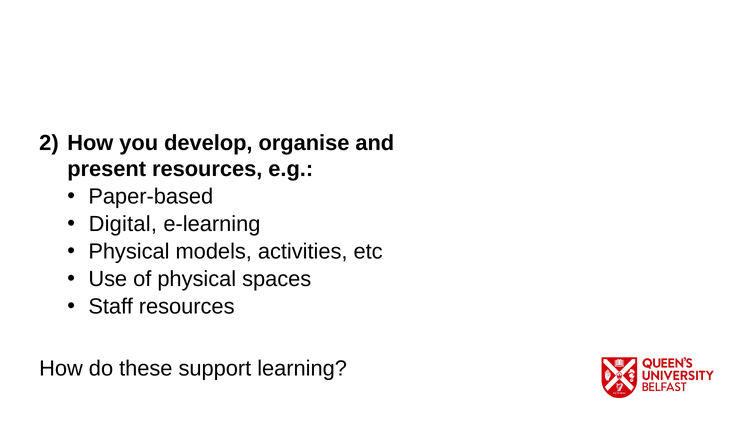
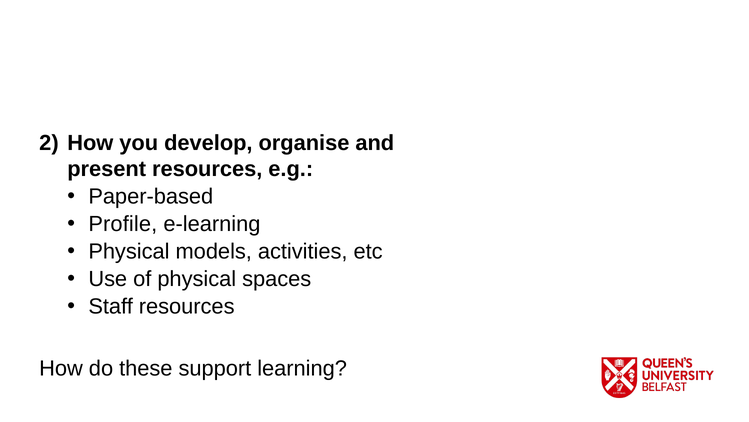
Digital: Digital -> Profile
